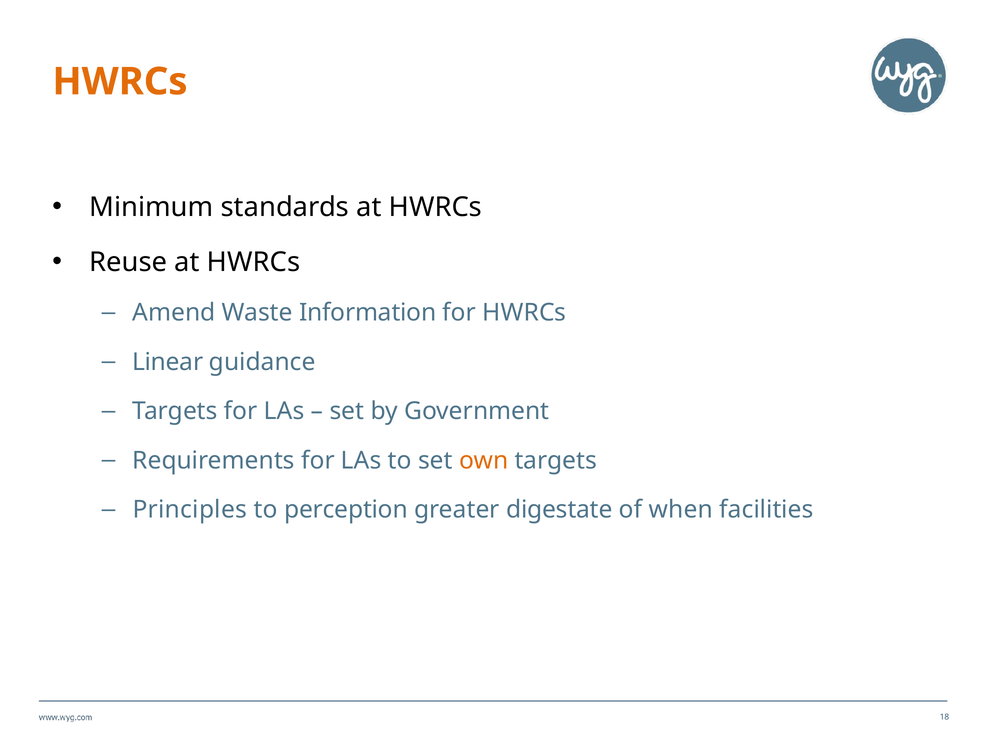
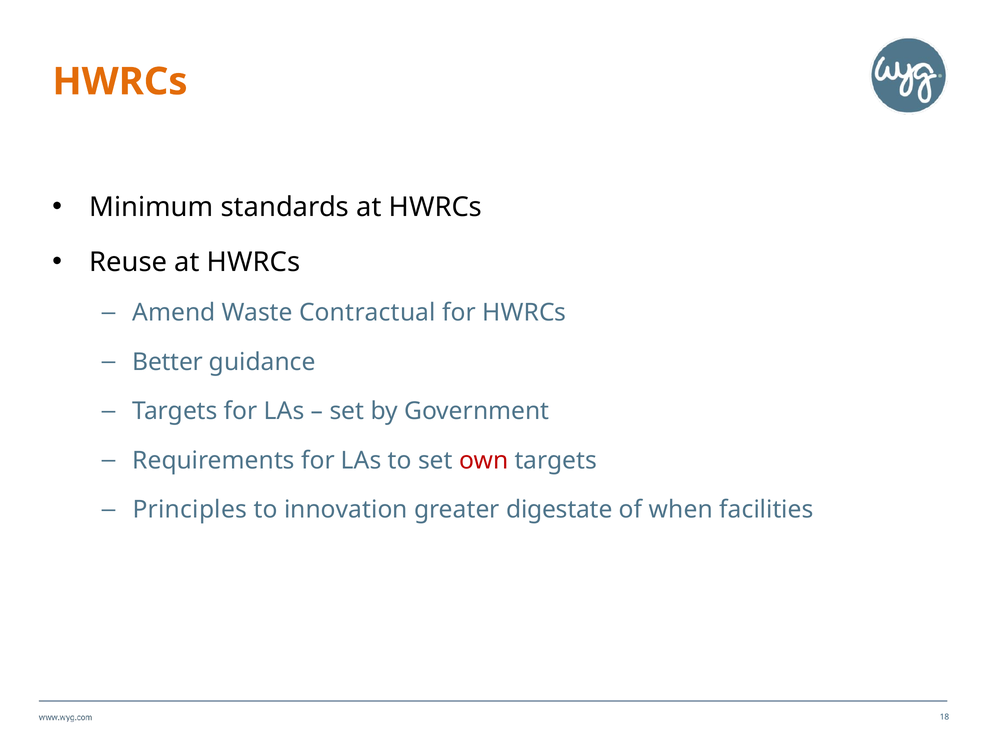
Information: Information -> Contractual
Linear: Linear -> Better
own colour: orange -> red
perception: perception -> innovation
